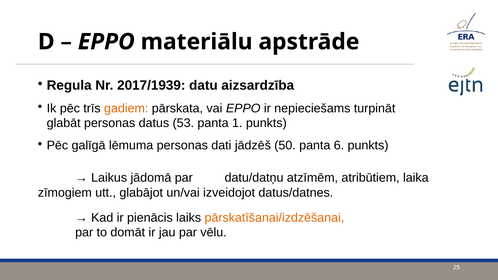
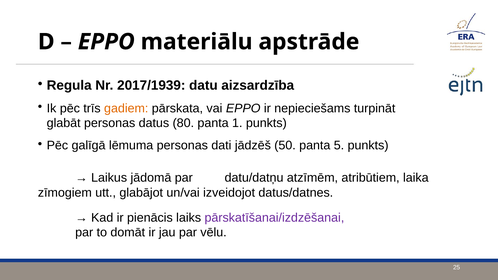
53: 53 -> 80
6: 6 -> 5
pārskatīšanai/izdzēšanai colour: orange -> purple
